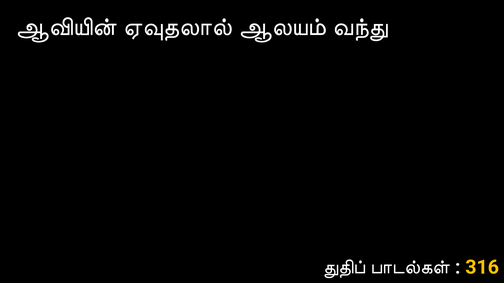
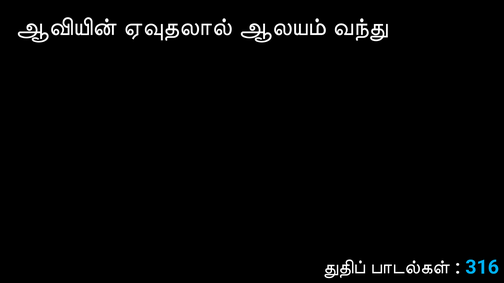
316 colour: yellow -> light blue
